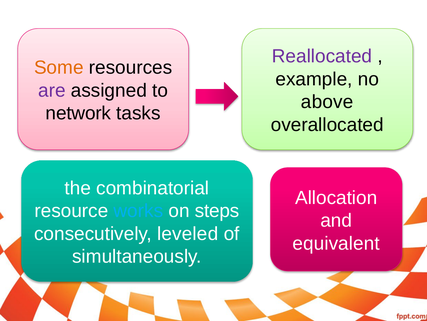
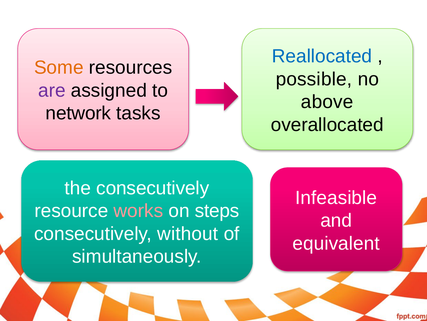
Reallocated colour: purple -> blue
example: example -> possible
the combinatorial: combinatorial -> consecutively
Allocation: Allocation -> Infeasible
works colour: light blue -> pink
leveled: leveled -> without
